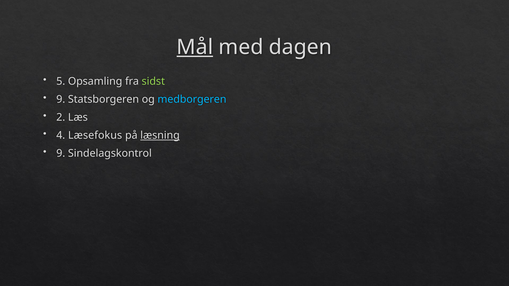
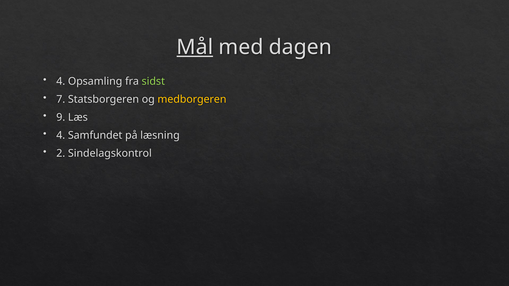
5 at (61, 81): 5 -> 4
9 at (61, 99): 9 -> 7
medborgeren colour: light blue -> yellow
2: 2 -> 9
Læsefokus: Læsefokus -> Samfundet
læsning underline: present -> none
9 at (61, 153): 9 -> 2
